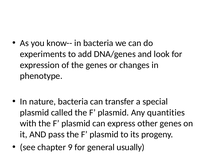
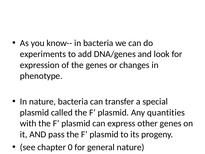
9: 9 -> 0
general usually: usually -> nature
